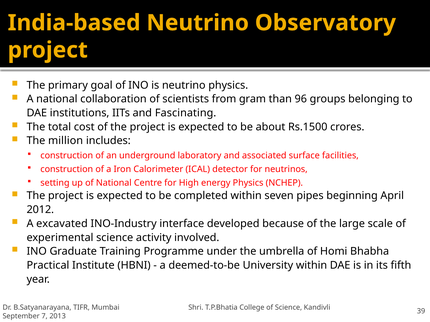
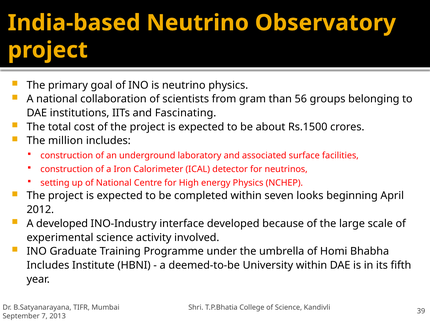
96: 96 -> 56
pipes: pipes -> looks
A excavated: excavated -> developed
Practical at (48, 266): Practical -> Includes
